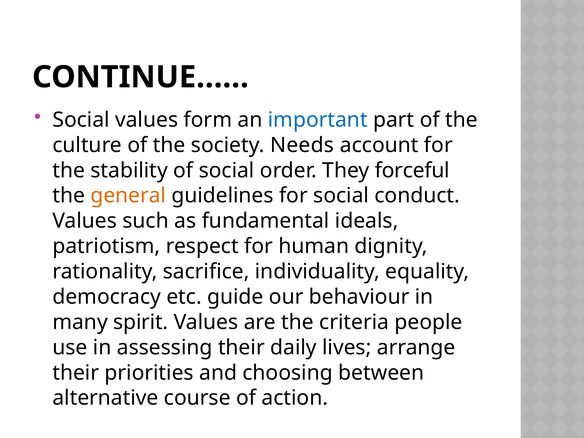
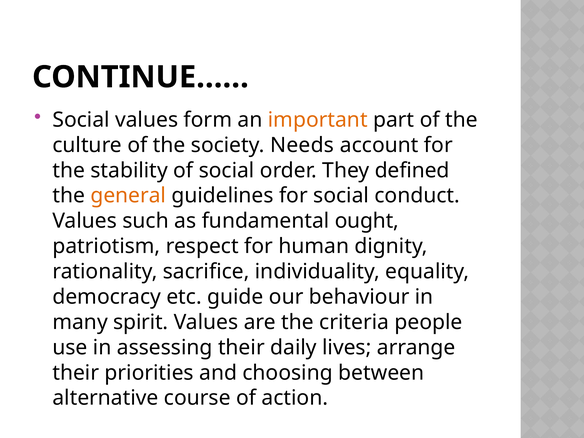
important colour: blue -> orange
forceful: forceful -> defined
ideals: ideals -> ought
